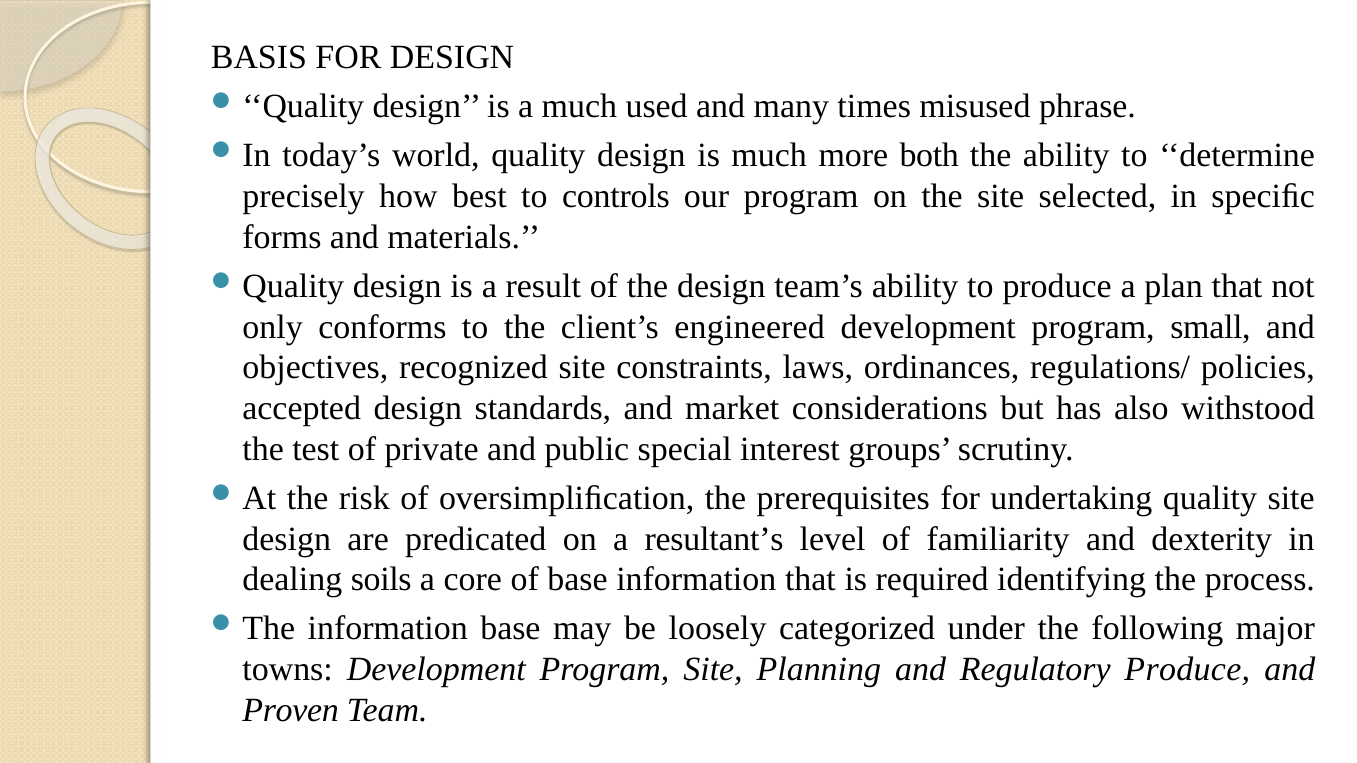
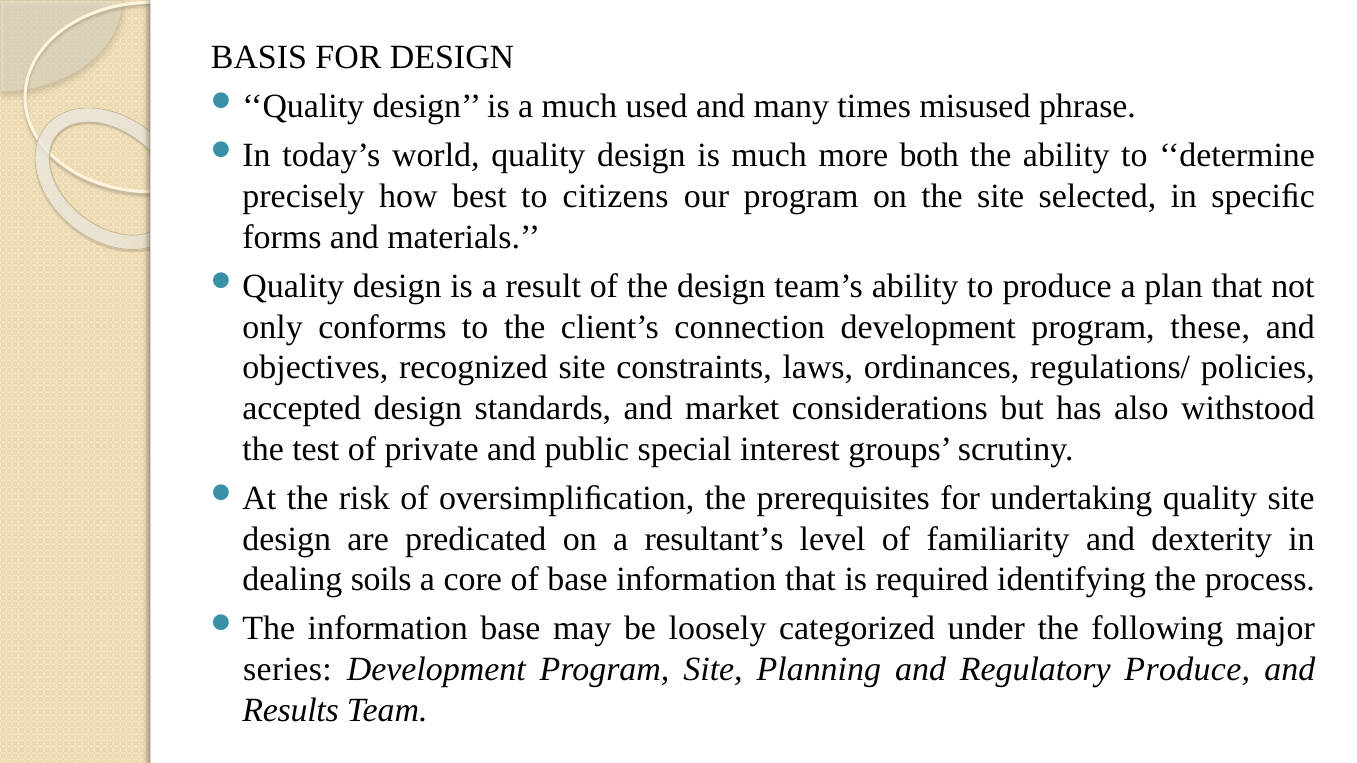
controls: controls -> citizens
engineered: engineered -> connection
small: small -> these
towns: towns -> series
Proven: Proven -> Results
